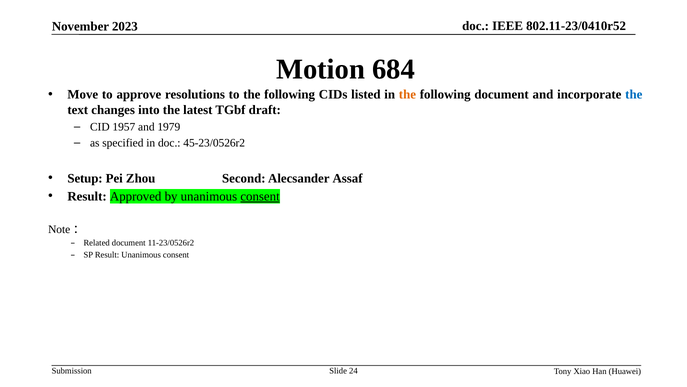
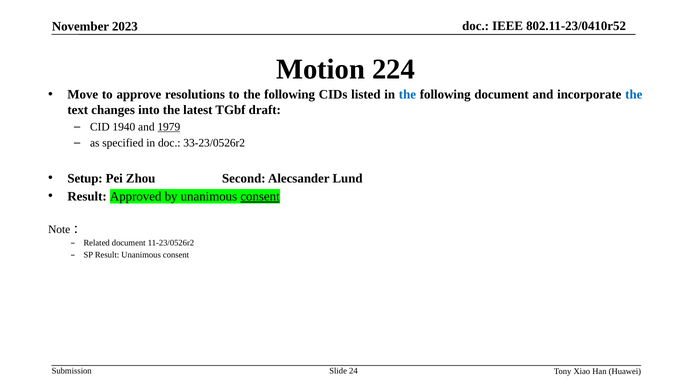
684: 684 -> 224
the at (407, 95) colour: orange -> blue
1957: 1957 -> 1940
1979 underline: none -> present
45-23/0526r2: 45-23/0526r2 -> 33-23/0526r2
Assaf: Assaf -> Lund
